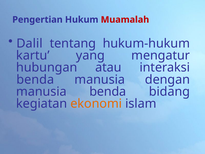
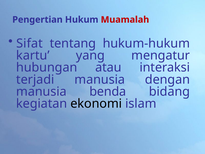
Dalil: Dalil -> Sifat
benda at (35, 79): benda -> terjadi
ekonomi colour: orange -> black
